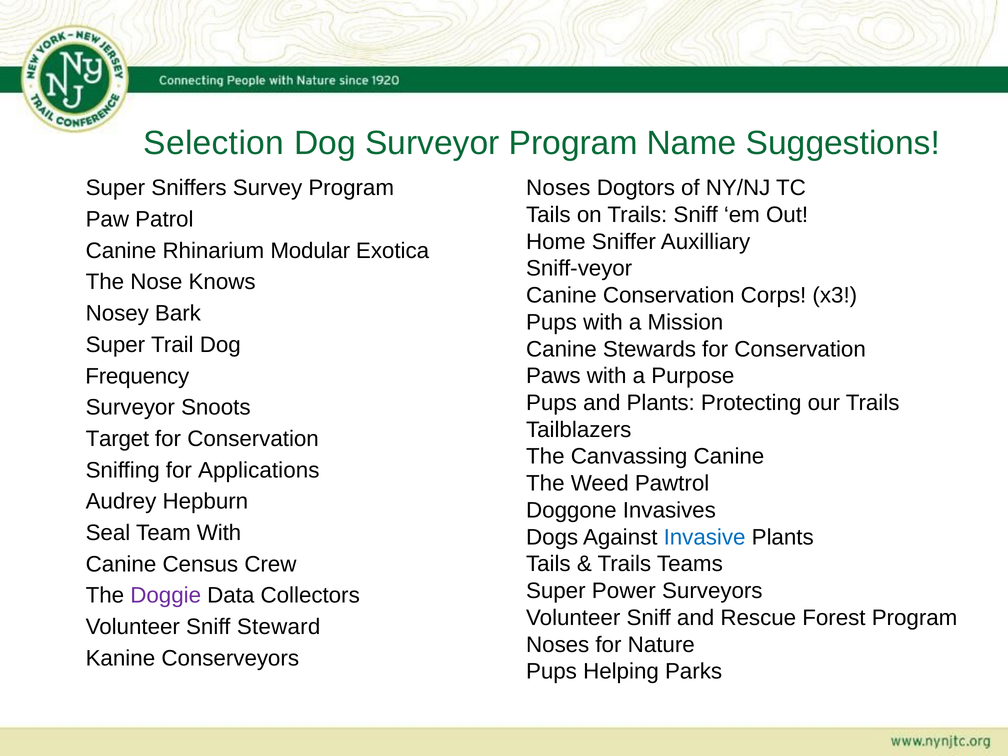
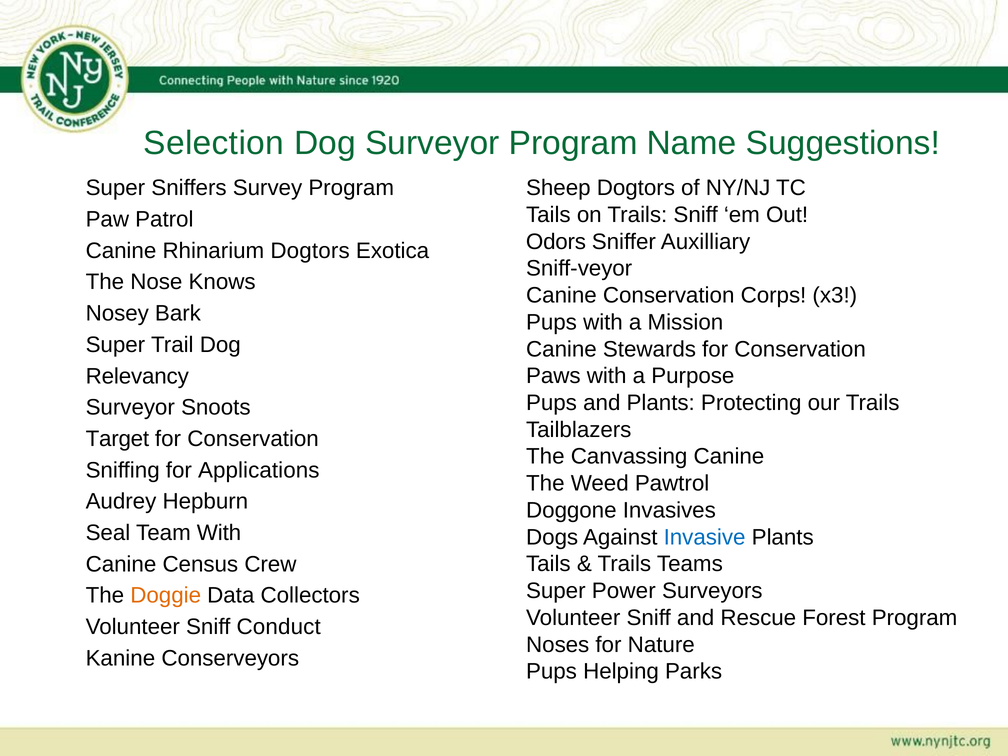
Noses at (558, 188): Noses -> Sheep
Home: Home -> Odors
Rhinarium Modular: Modular -> Dogtors
Frequency: Frequency -> Relevancy
Doggie colour: purple -> orange
Steward: Steward -> Conduct
